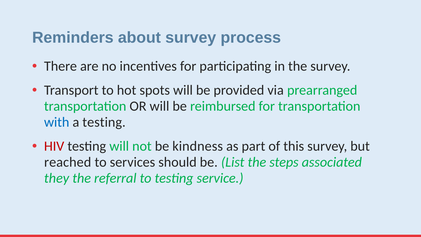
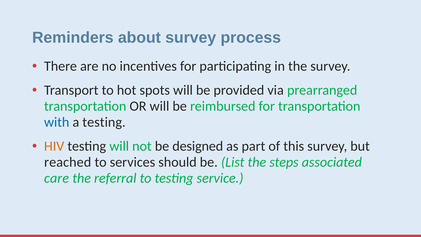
HIV colour: red -> orange
kindness: kindness -> designed
they: they -> care
